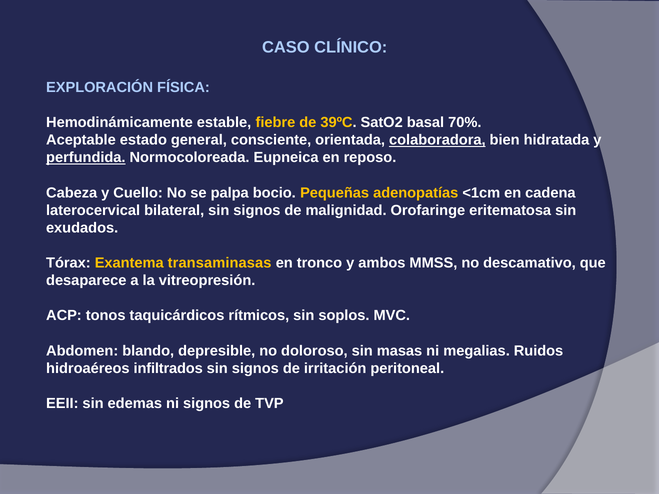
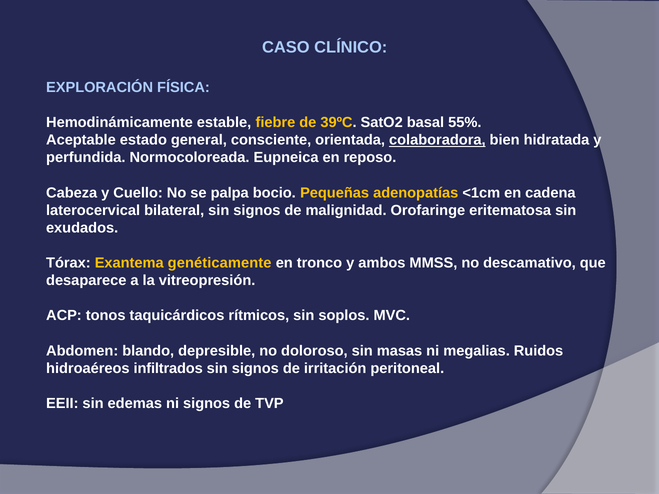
70%: 70% -> 55%
perfundida underline: present -> none
transaminasas: transaminasas -> genéticamente
